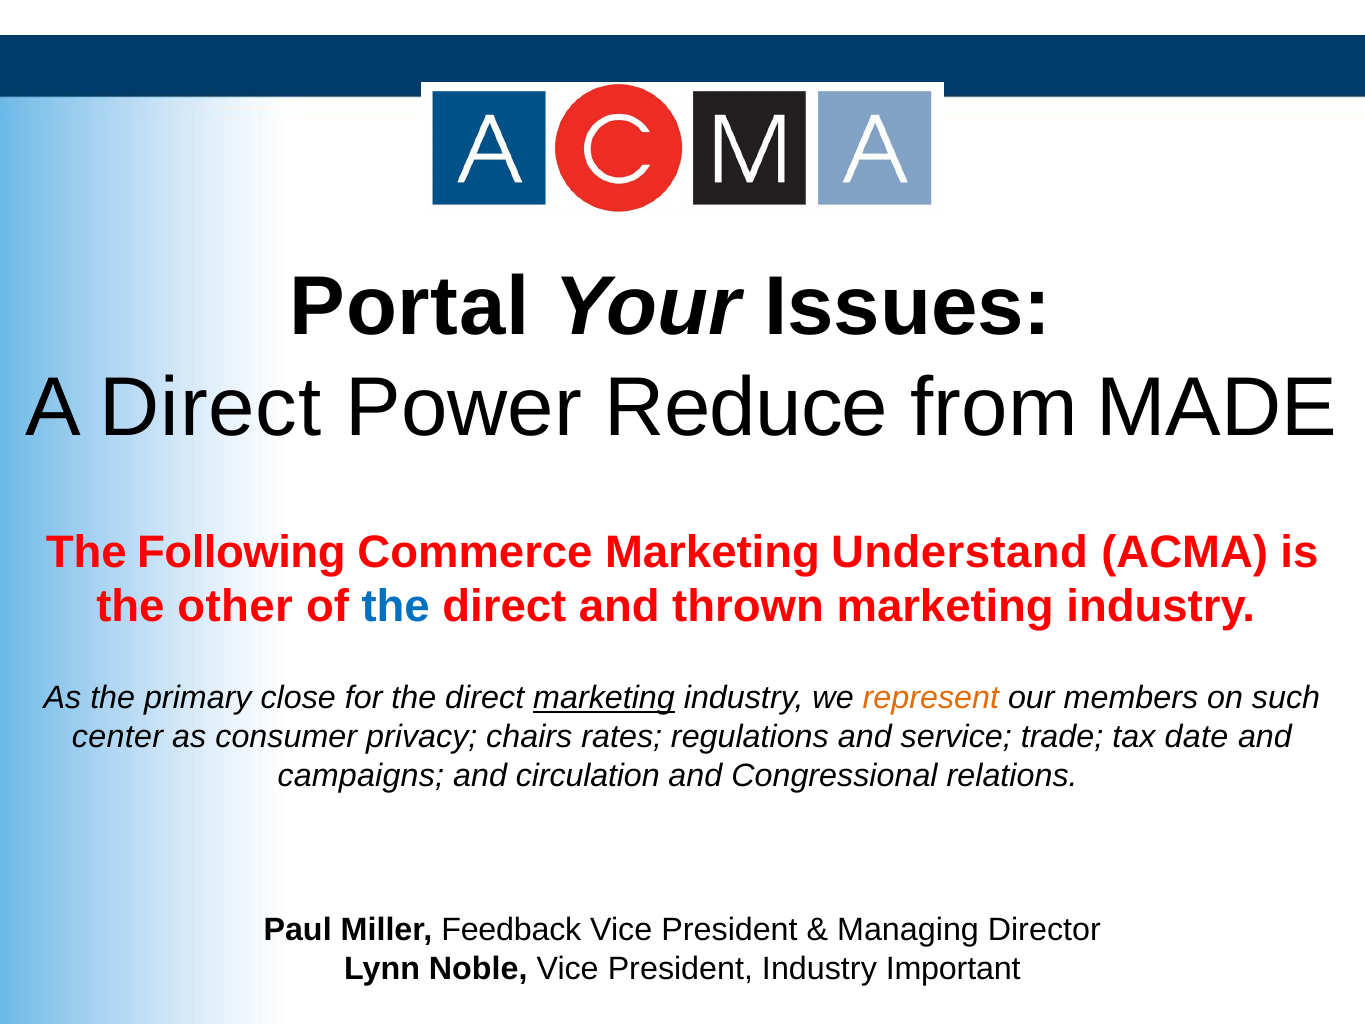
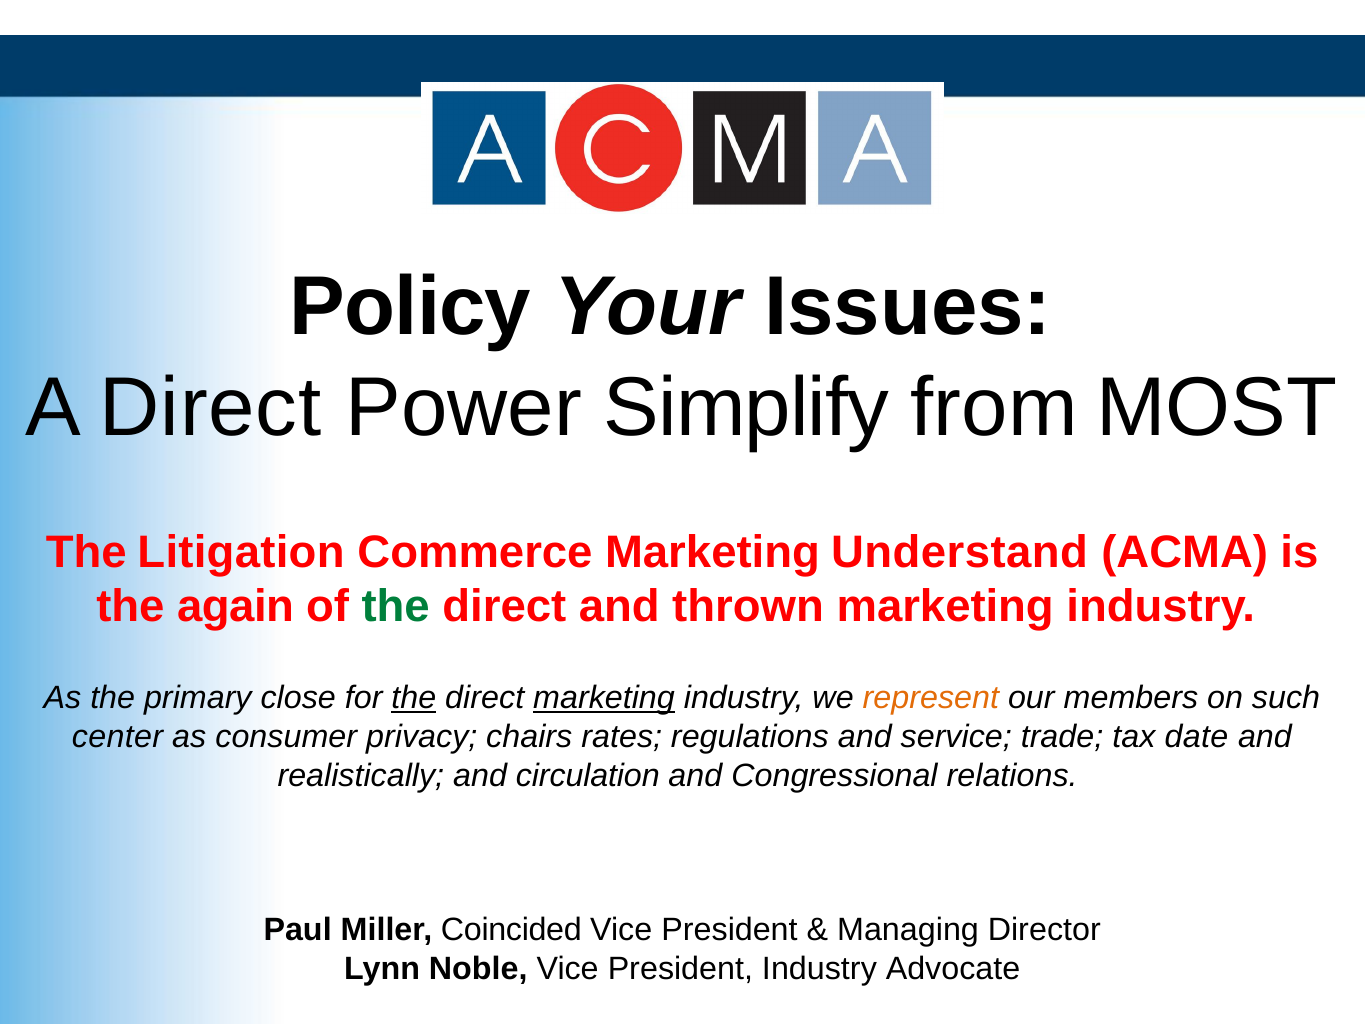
Portal: Portal -> Policy
Reduce: Reduce -> Simplify
MADE: MADE -> MOST
Following: Following -> Litigation
other: other -> again
the at (396, 607) colour: blue -> green
the at (414, 698) underline: none -> present
campaigns: campaigns -> realistically
Feedback: Feedback -> Coincided
Important: Important -> Advocate
